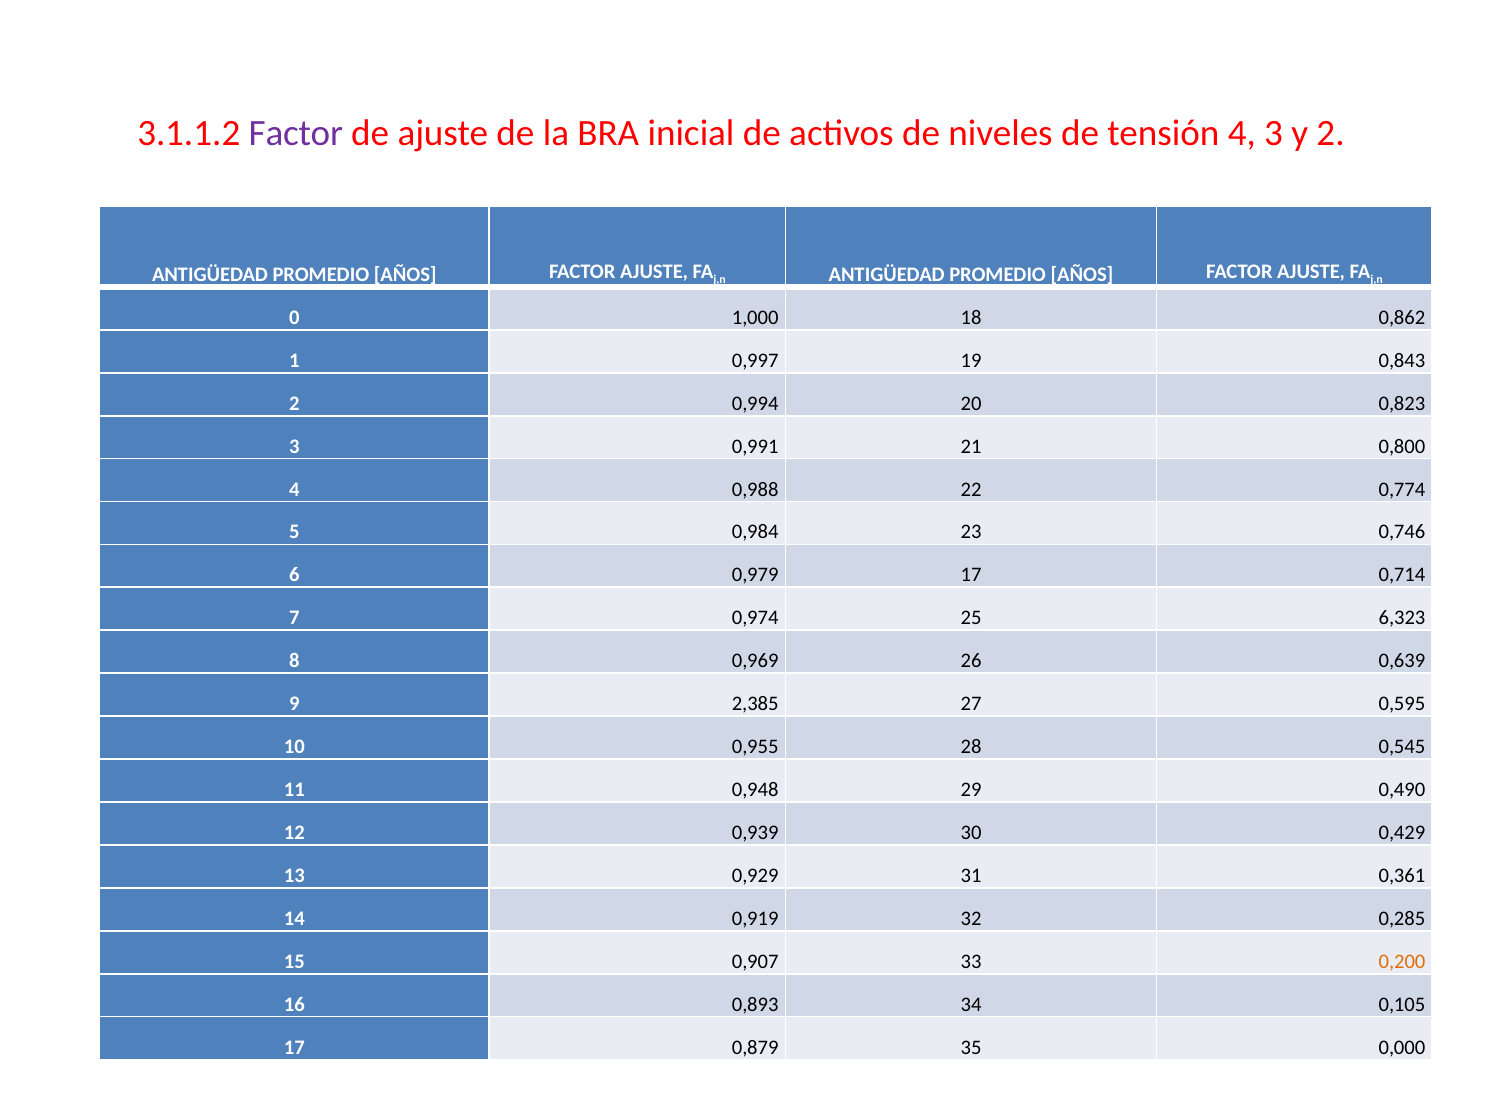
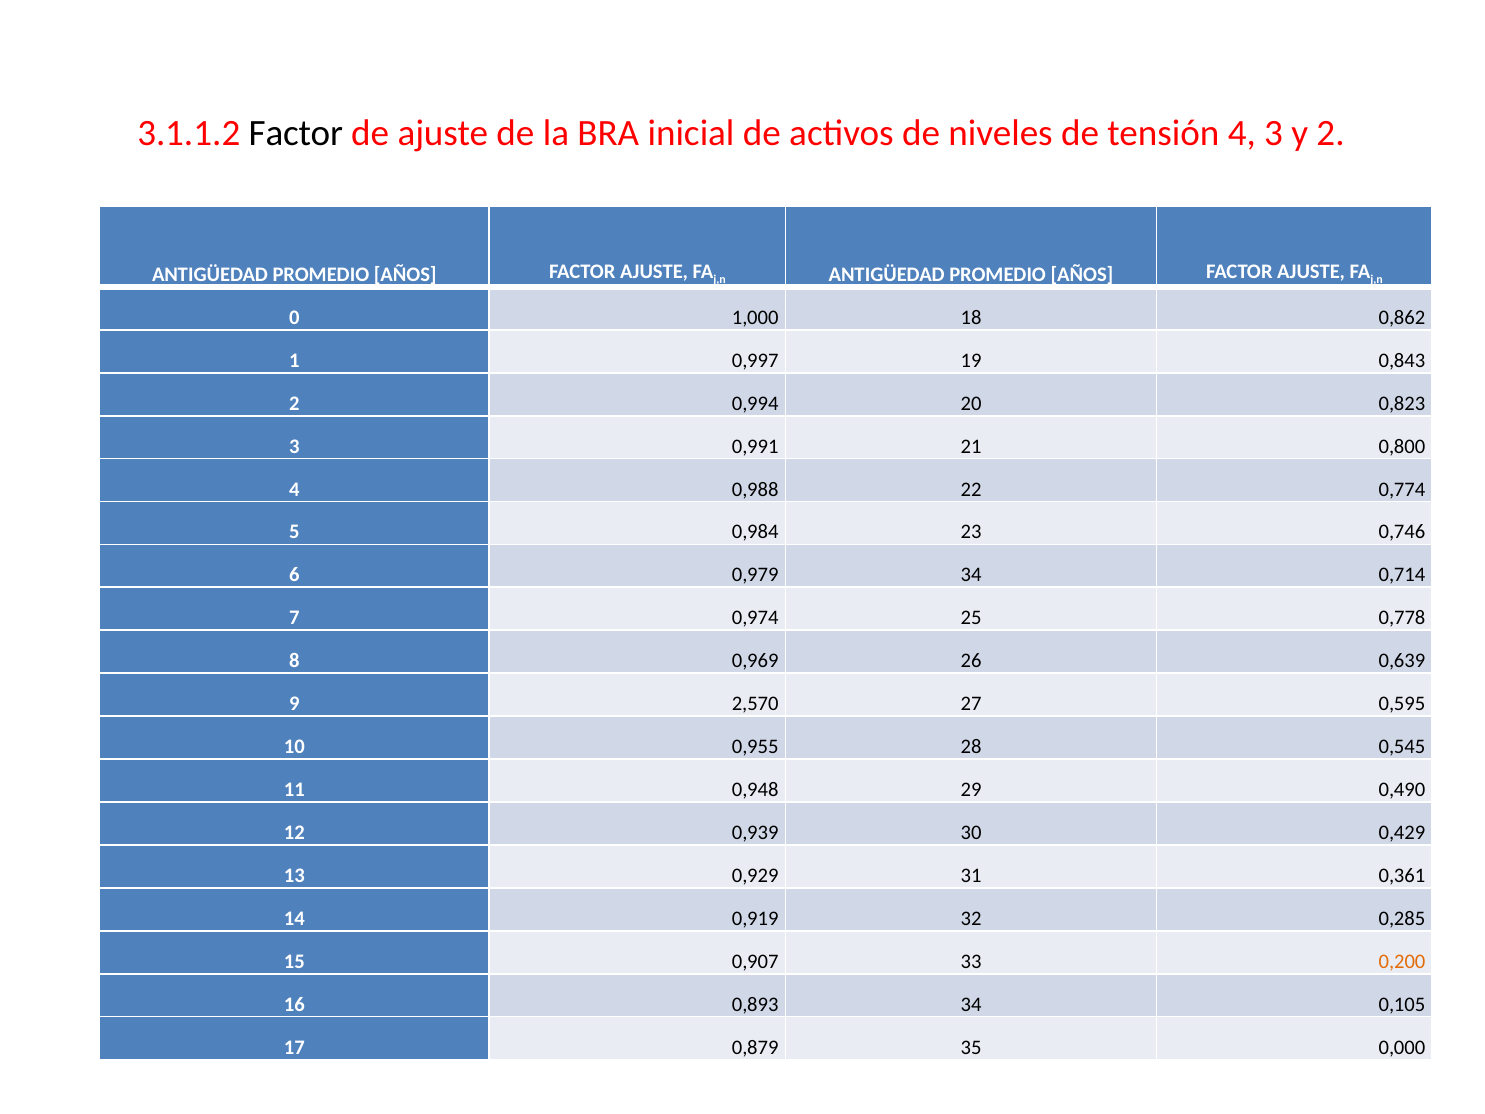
Factor at (296, 133) colour: purple -> black
0,979 17: 17 -> 34
6,323: 6,323 -> 0,778
2,385: 2,385 -> 2,570
